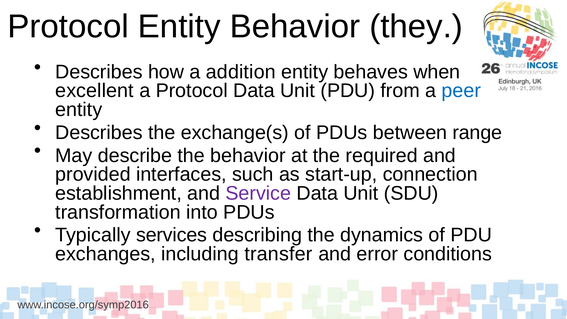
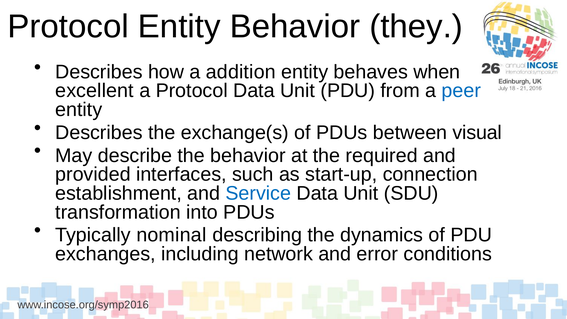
range: range -> visual
Service colour: purple -> blue
services: services -> nominal
transfer: transfer -> network
